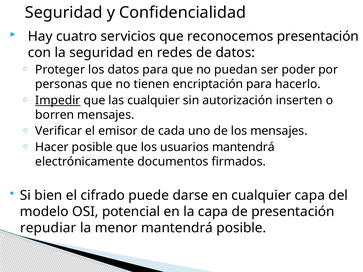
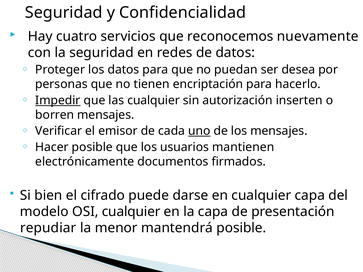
reconocemos presentación: presentación -> nuevamente
poder: poder -> desea
uno underline: none -> present
usuarios mantendrá: mantendrá -> mantienen
OSI potencial: potencial -> cualquier
